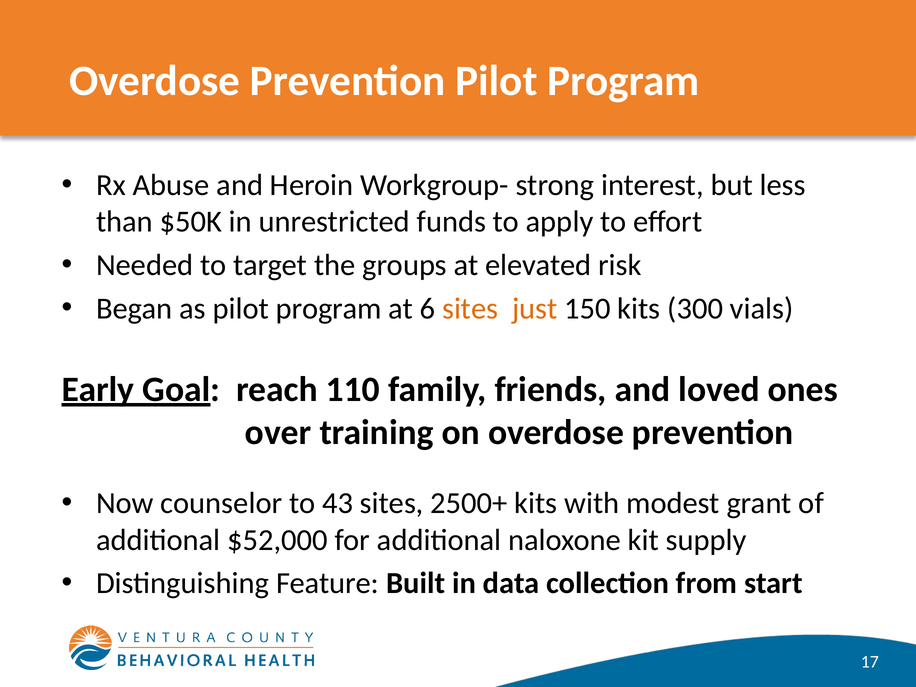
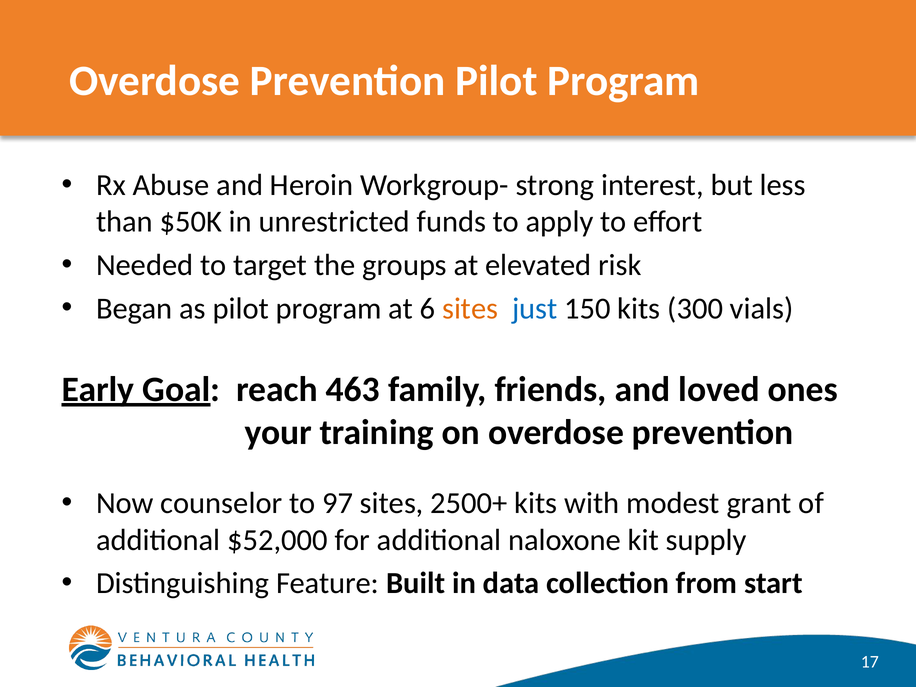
just colour: orange -> blue
110: 110 -> 463
over: over -> your
43: 43 -> 97
